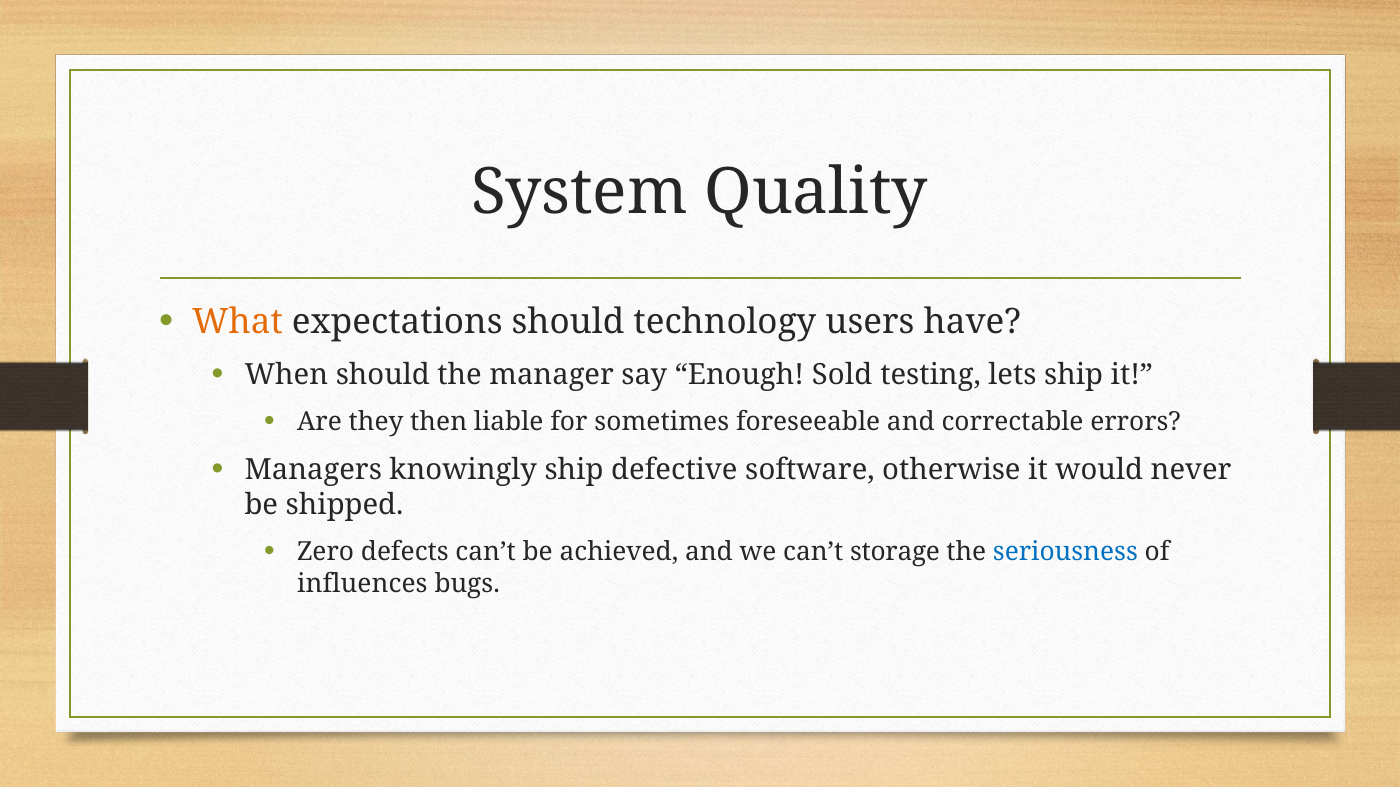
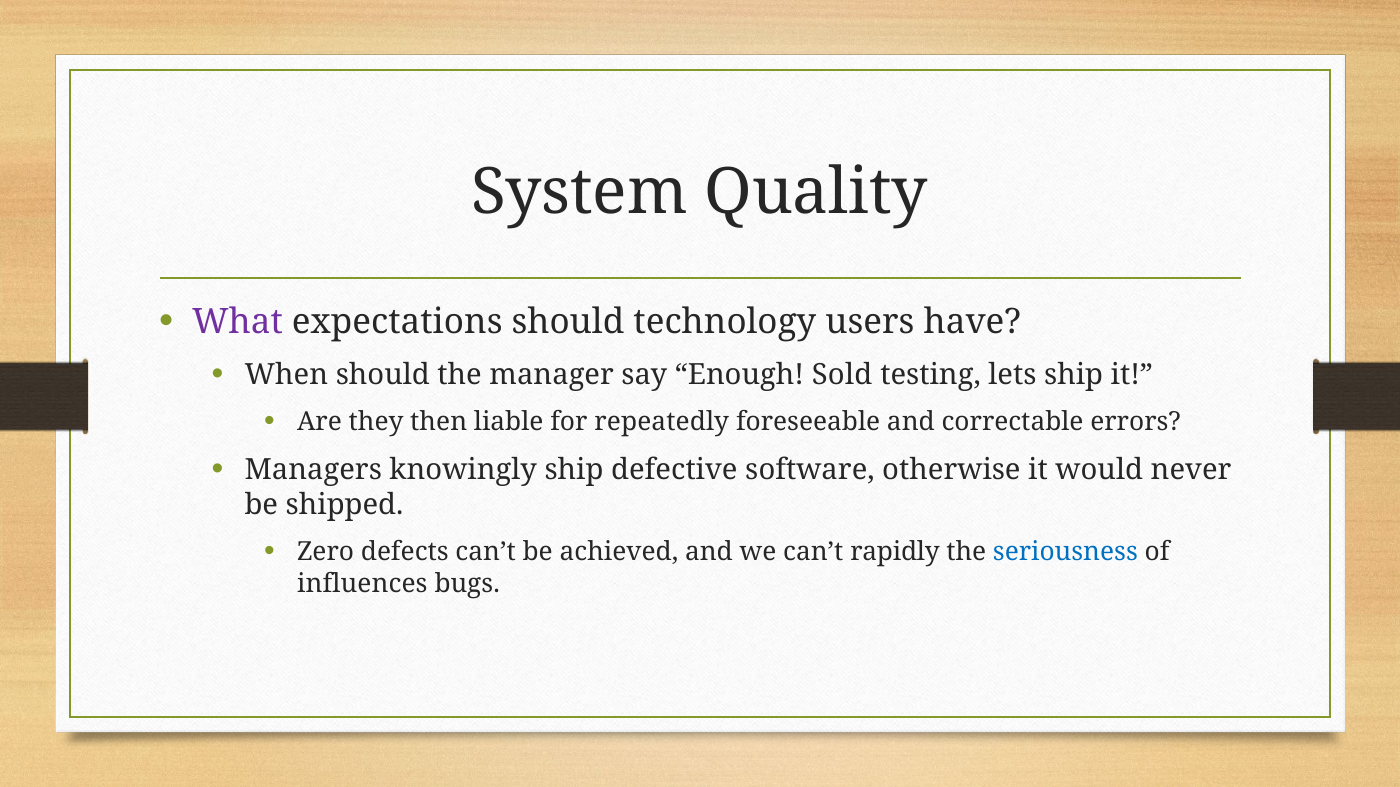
What colour: orange -> purple
sometimes: sometimes -> repeatedly
storage: storage -> rapidly
